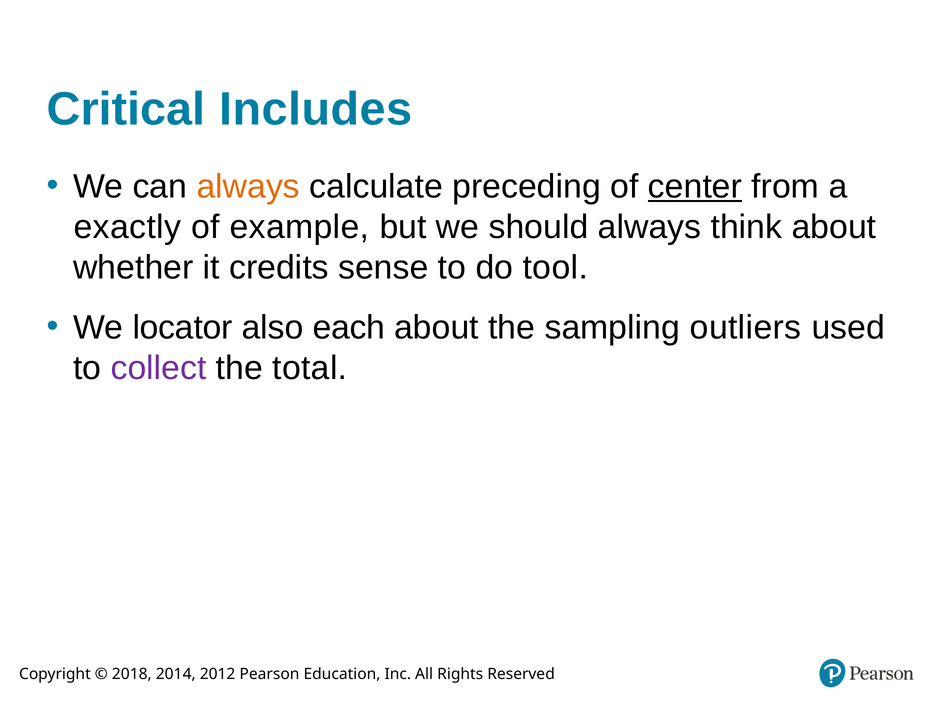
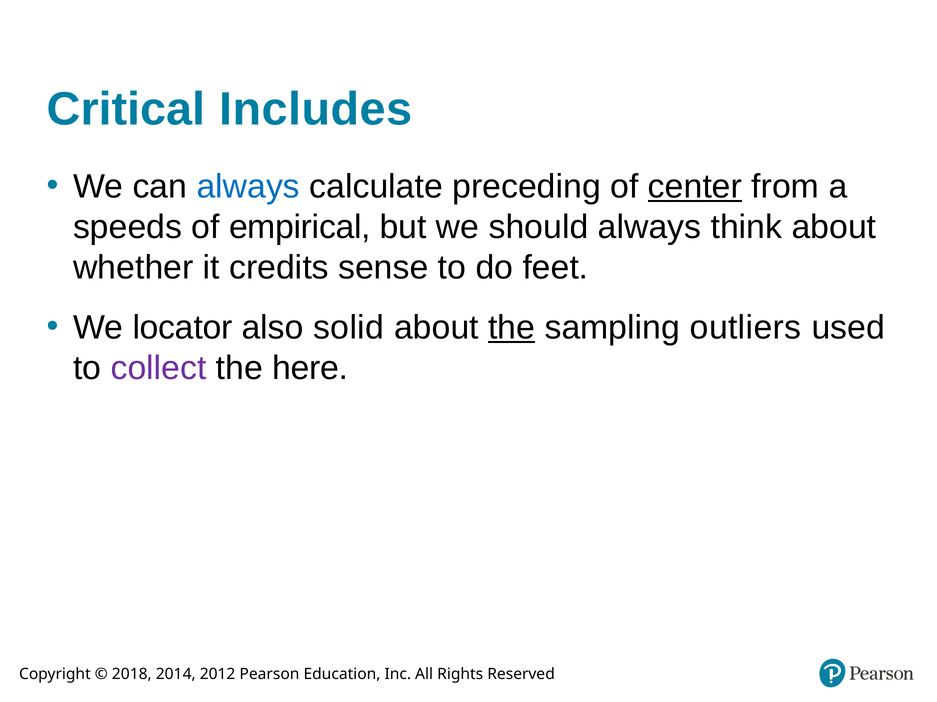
always at (248, 187) colour: orange -> blue
exactly: exactly -> speeds
example: example -> empirical
tool: tool -> feet
each: each -> solid
the at (512, 328) underline: none -> present
total: total -> here
